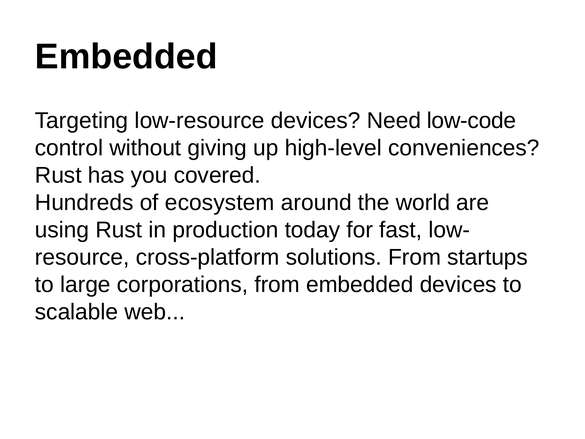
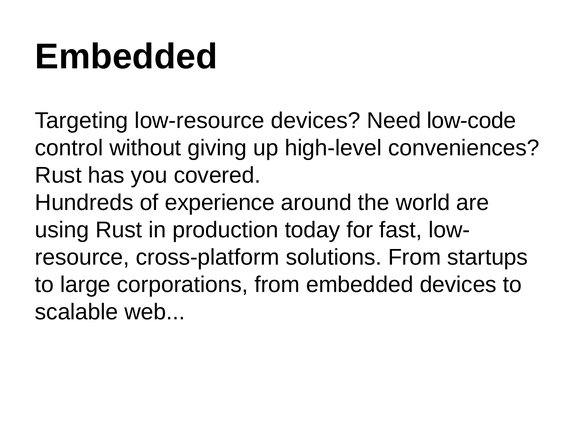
ecosystem: ecosystem -> experience
